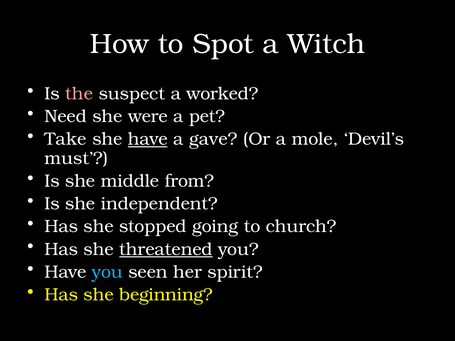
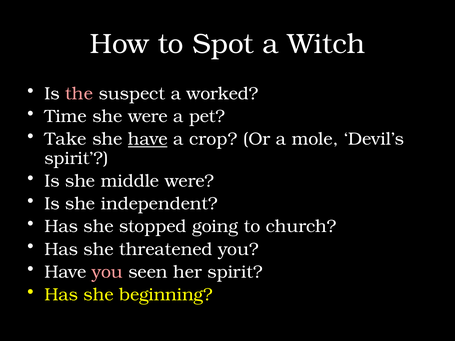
Need: Need -> Time
gave: gave -> crop
must at (76, 158): must -> spirit
middle from: from -> were
threatened underline: present -> none
you at (107, 272) colour: light blue -> pink
